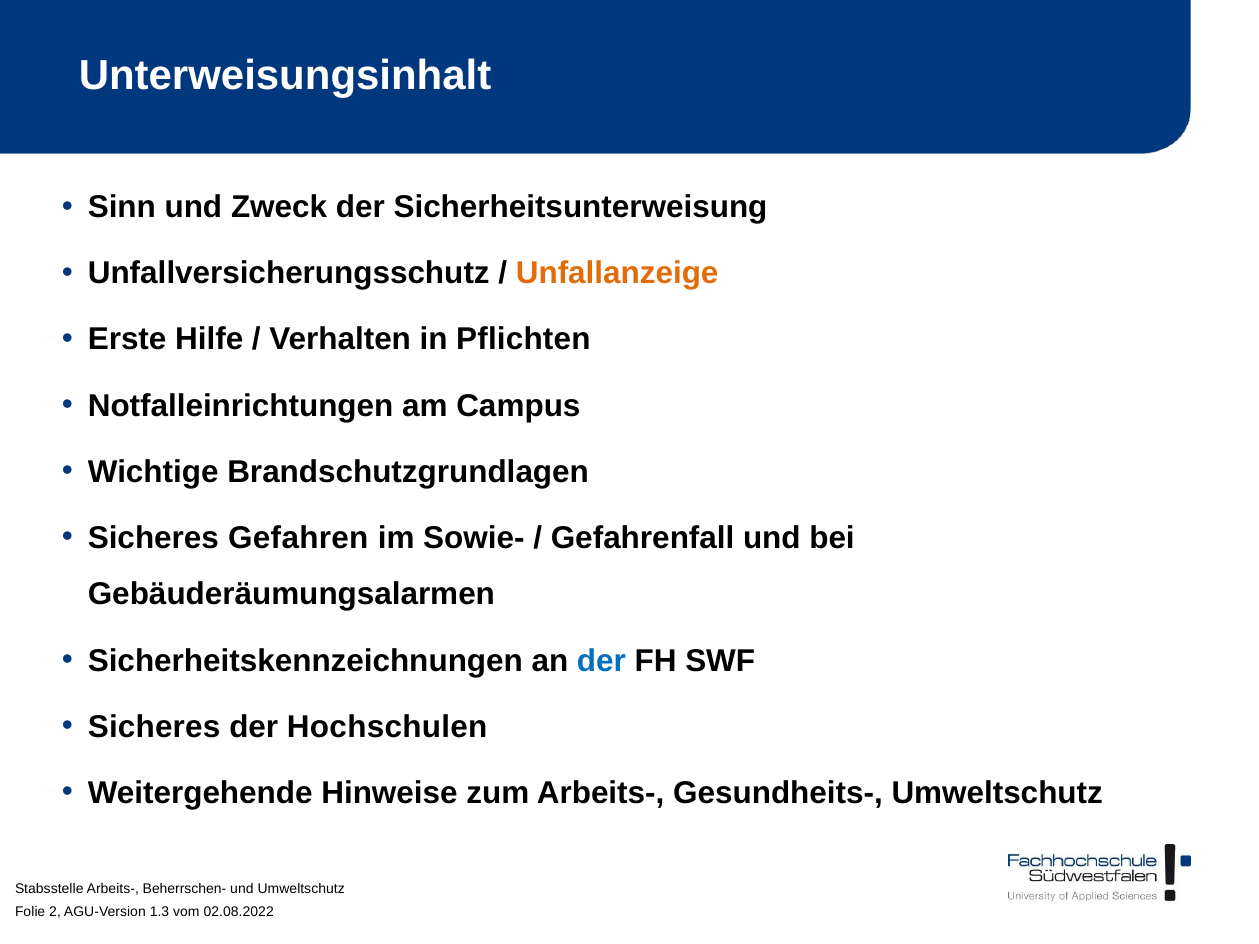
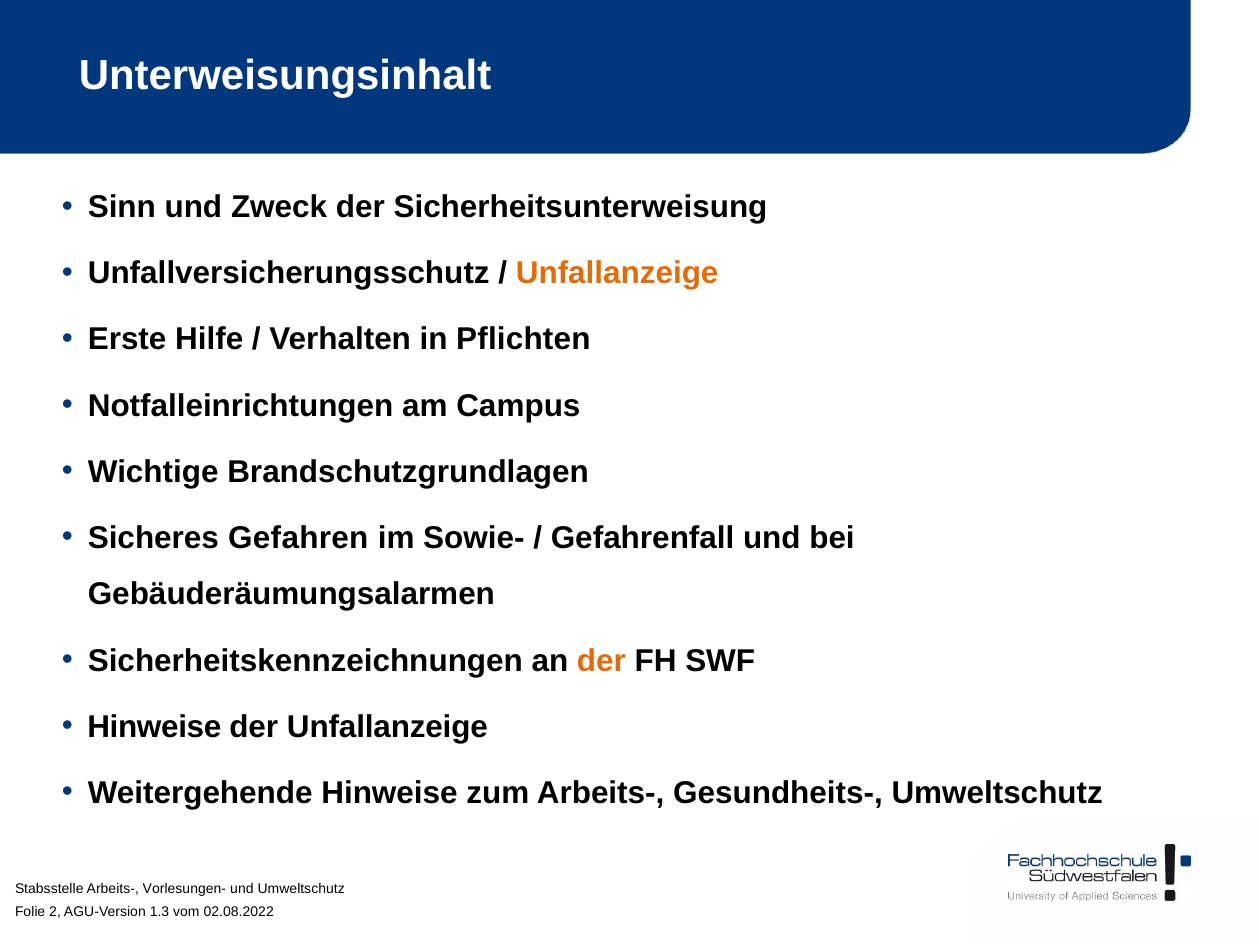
der at (601, 661) colour: blue -> orange
Sicheres at (154, 727): Sicheres -> Hinweise
der Hochschulen: Hochschulen -> Unfallanzeige
Beherrschen-: Beherrschen- -> Vorlesungen-
